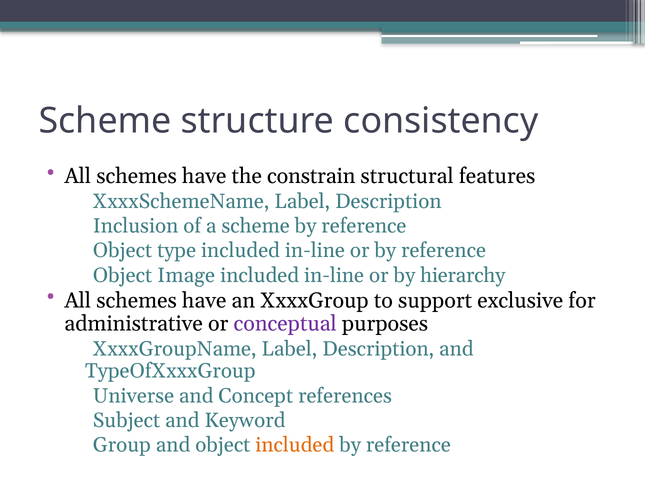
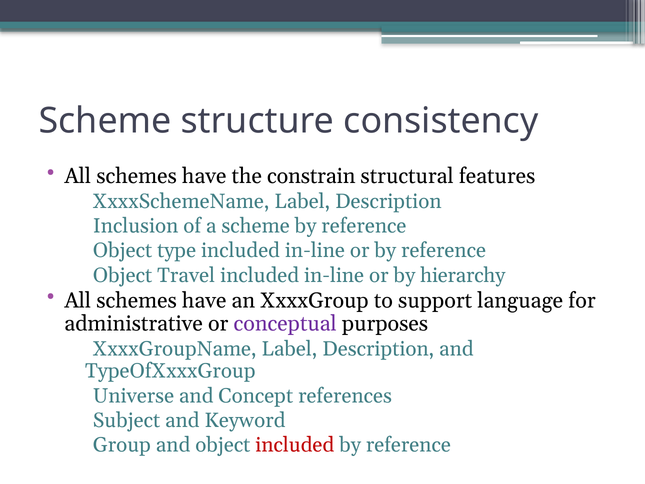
Image: Image -> Travel
exclusive: exclusive -> language
included at (295, 445) colour: orange -> red
